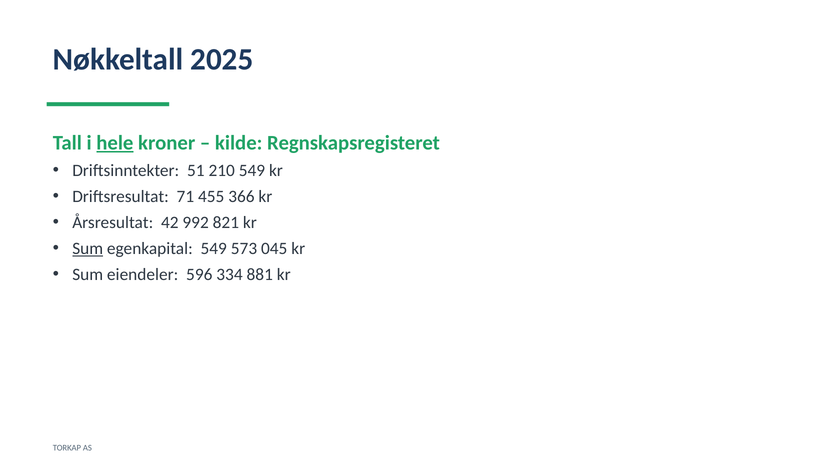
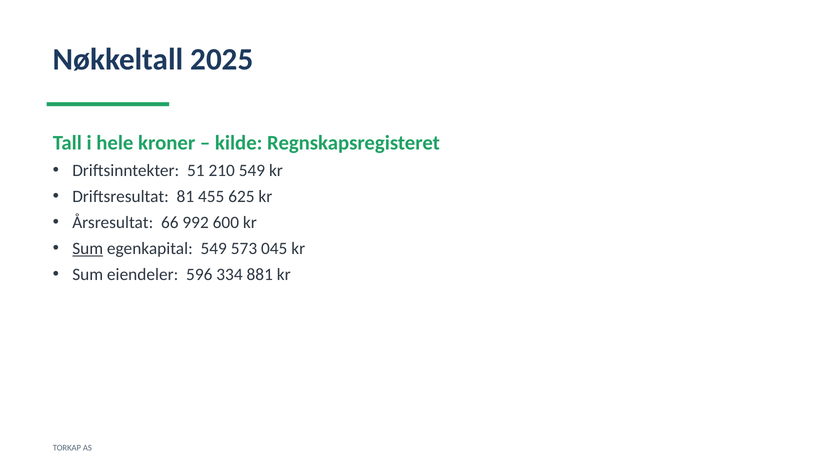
hele underline: present -> none
71: 71 -> 81
366: 366 -> 625
42: 42 -> 66
821: 821 -> 600
